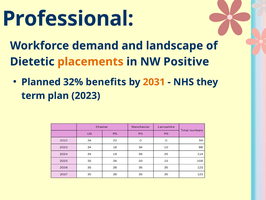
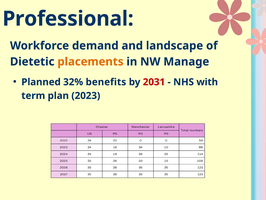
Positive: Positive -> Manage
2031 colour: orange -> red
they: they -> with
